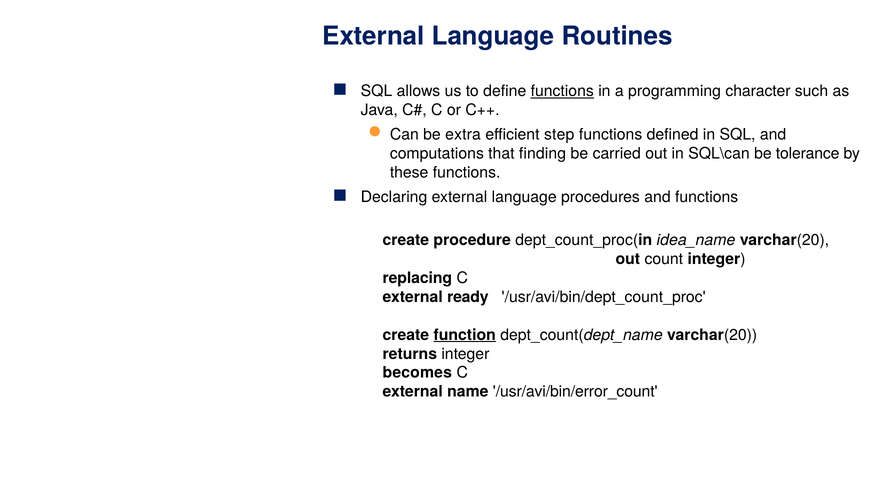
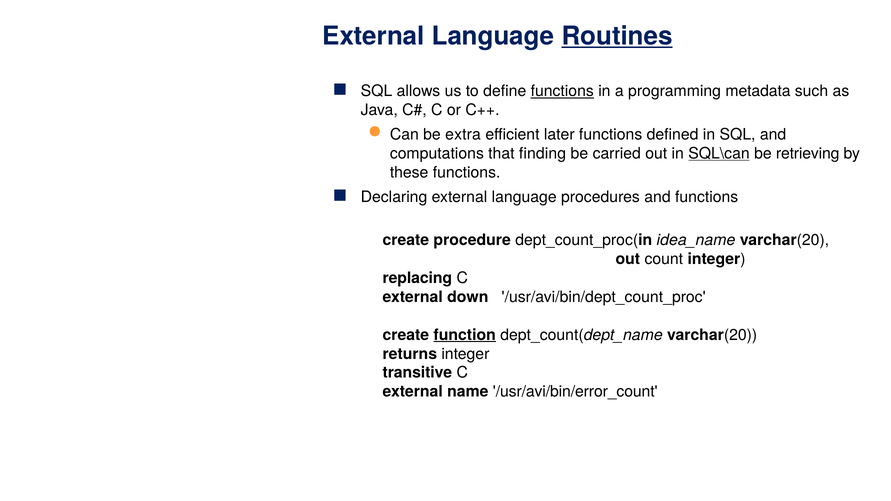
Routines underline: none -> present
character: character -> metadata
step: step -> later
SQL\can underline: none -> present
tolerance: tolerance -> retrieving
ready: ready -> down
becomes: becomes -> transitive
